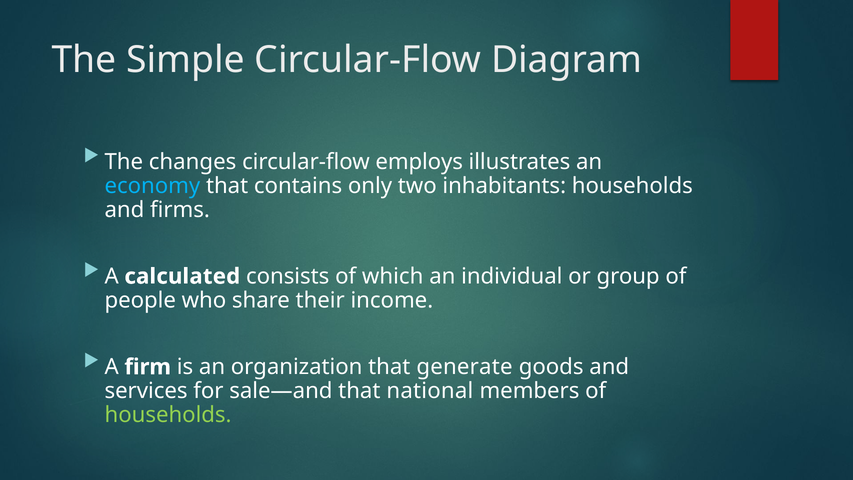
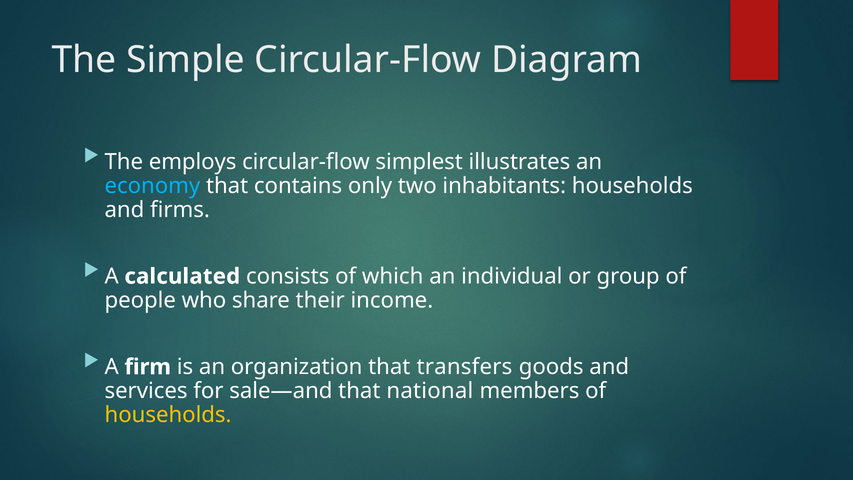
changes: changes -> employs
employs: employs -> simplest
generate: generate -> transfers
households at (168, 415) colour: light green -> yellow
